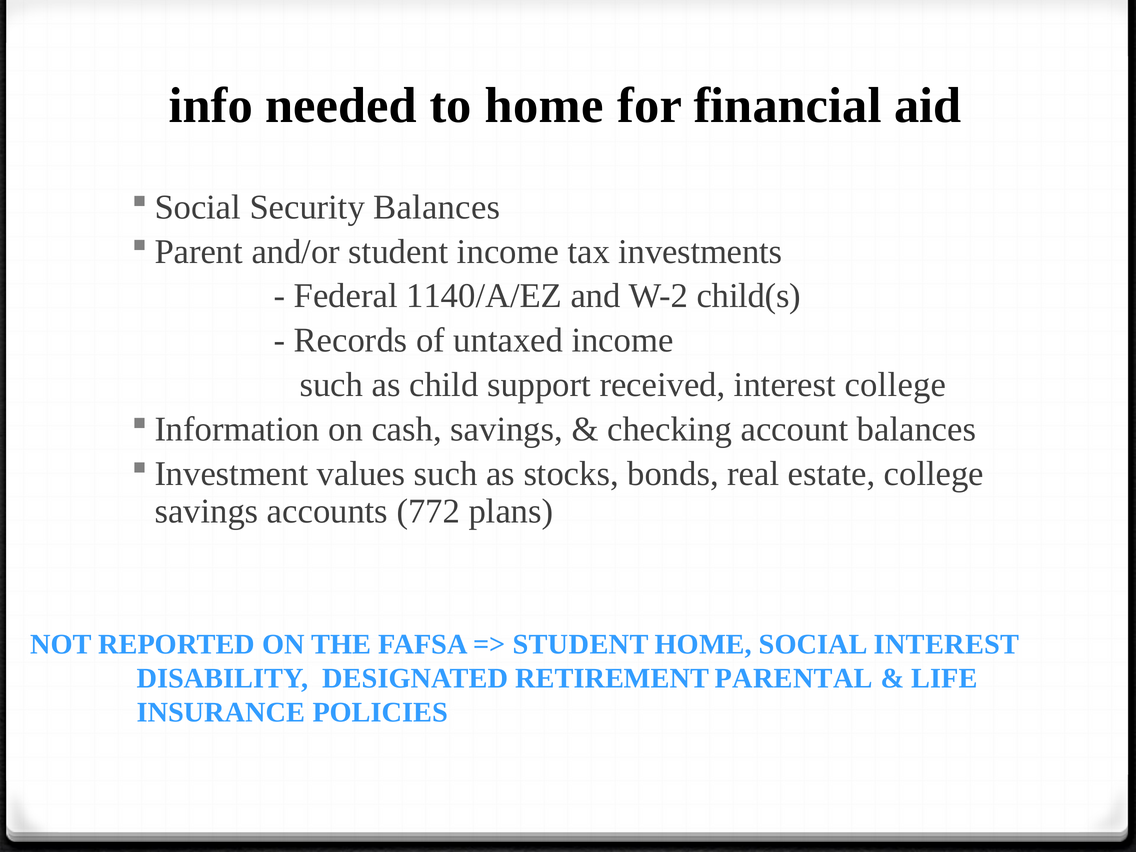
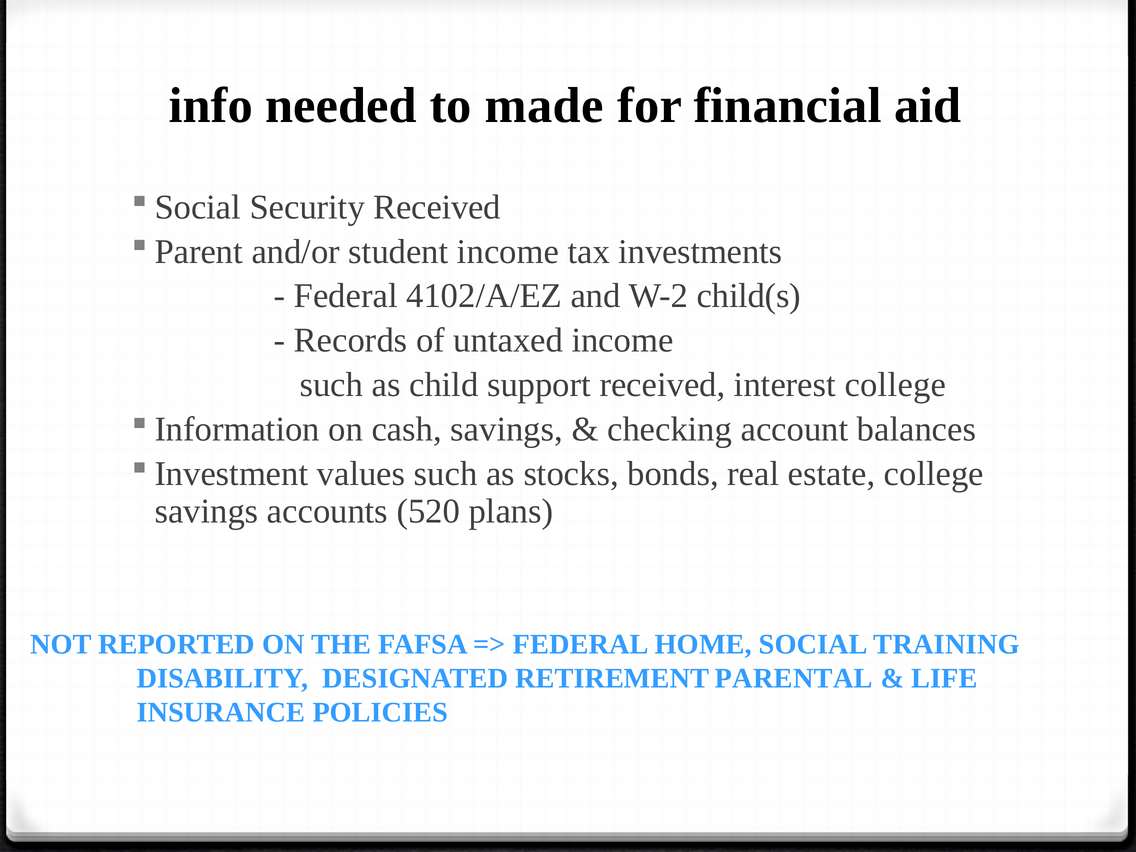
to home: home -> made
Security Balances: Balances -> Received
1140/A/EZ: 1140/A/EZ -> 4102/A/EZ
772: 772 -> 520
STUDENT at (581, 644): STUDENT -> FEDERAL
SOCIAL INTEREST: INTEREST -> TRAINING
